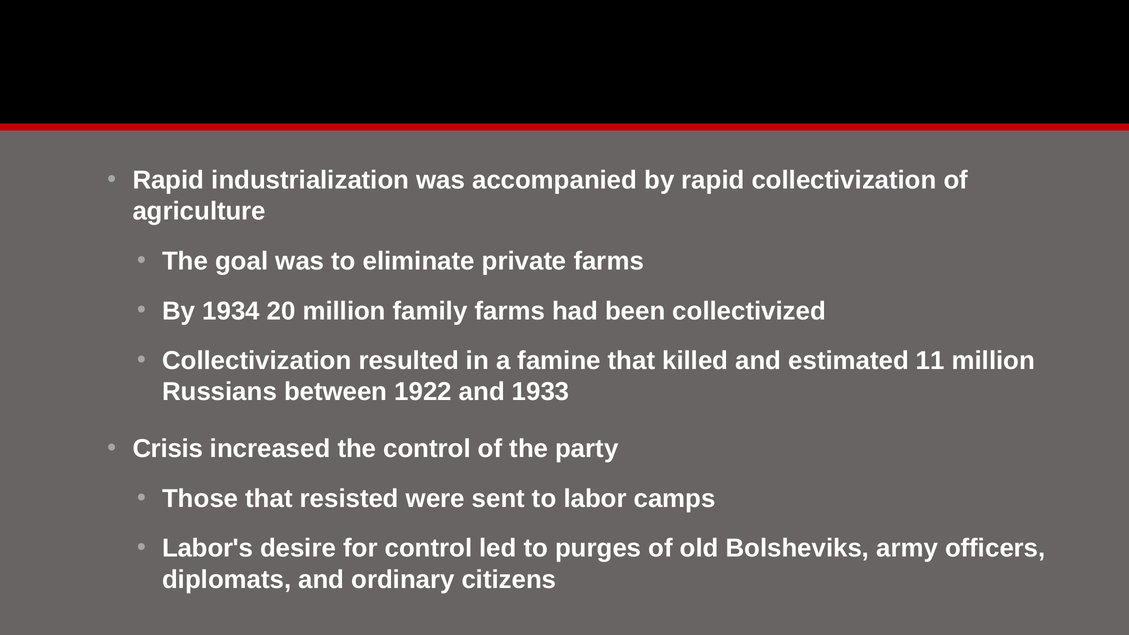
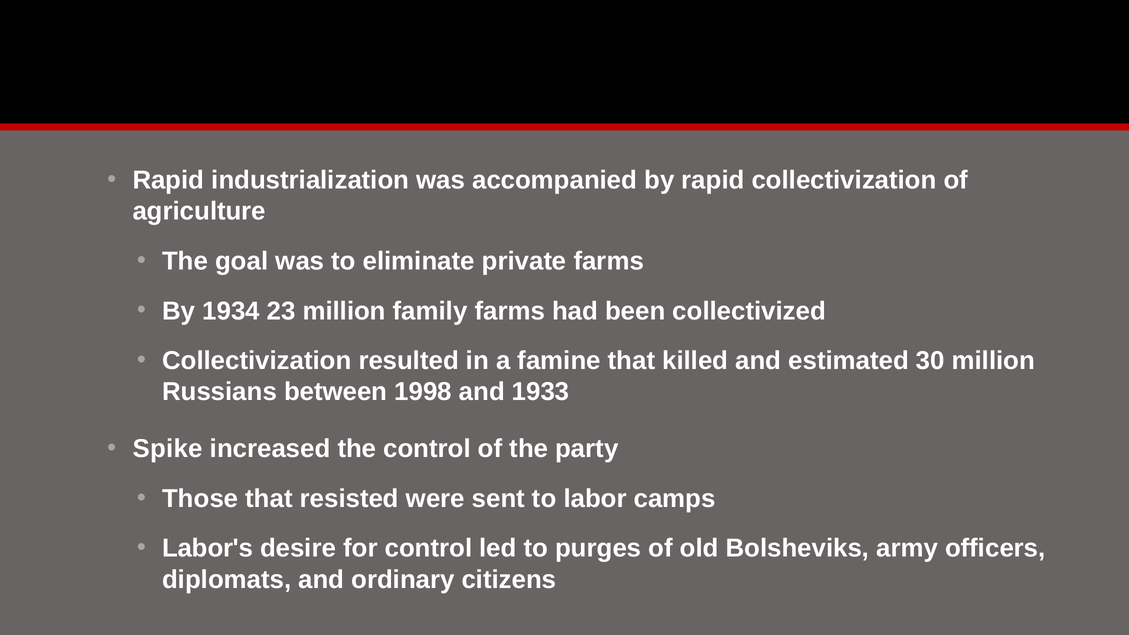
20: 20 -> 23
11: 11 -> 30
1922: 1922 -> 1998
Crisis: Crisis -> Spike
